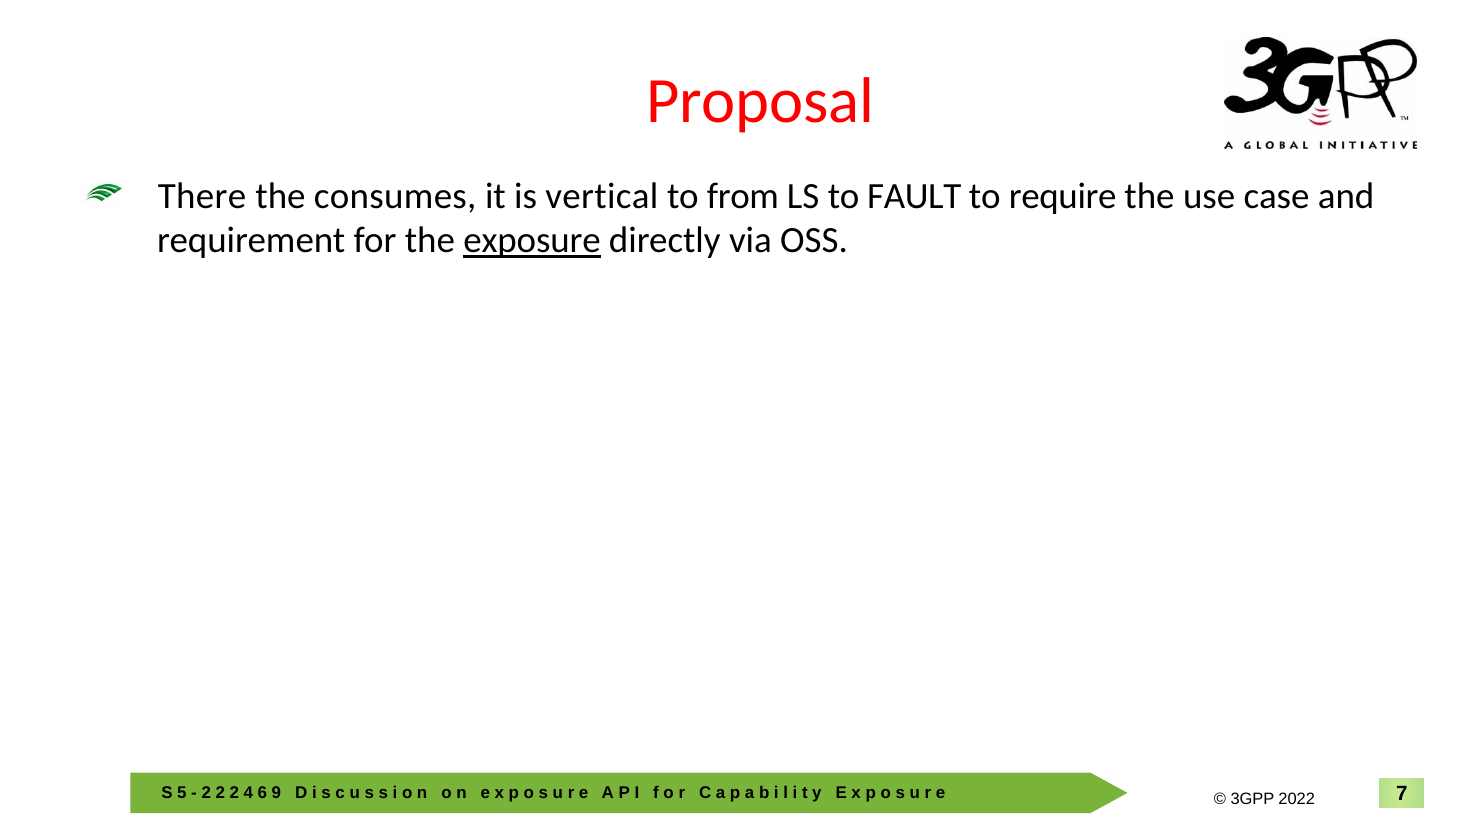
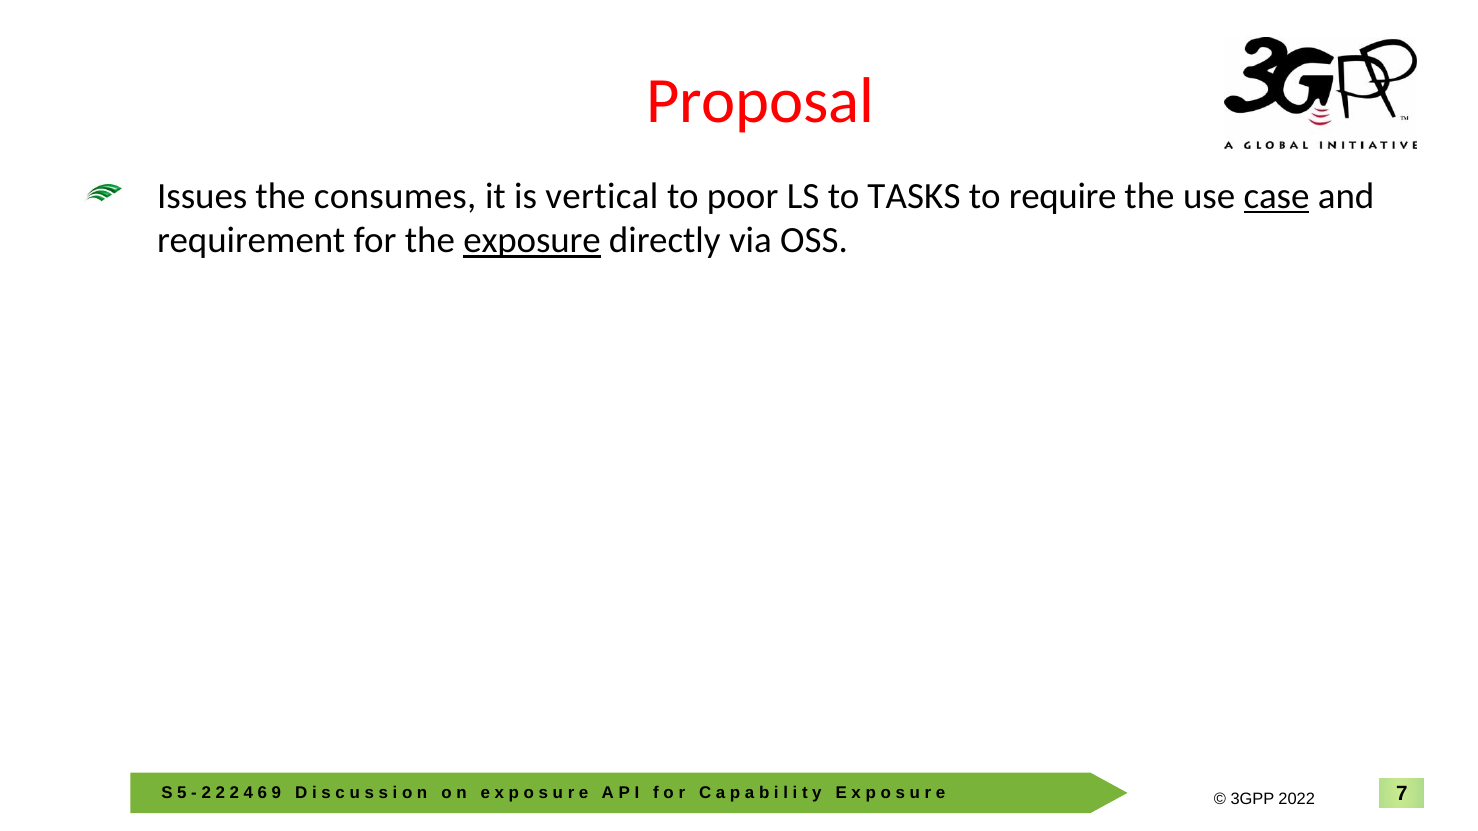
There: There -> Issues
from: from -> poor
FAULT: FAULT -> TASKS
case underline: none -> present
